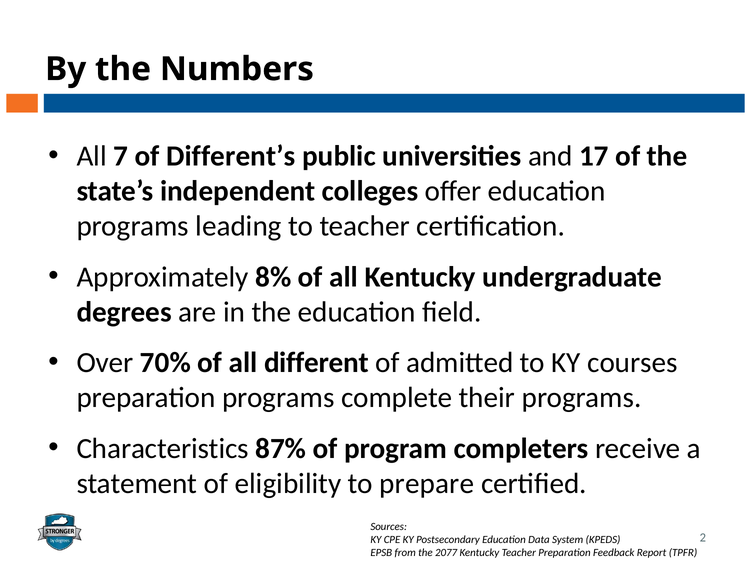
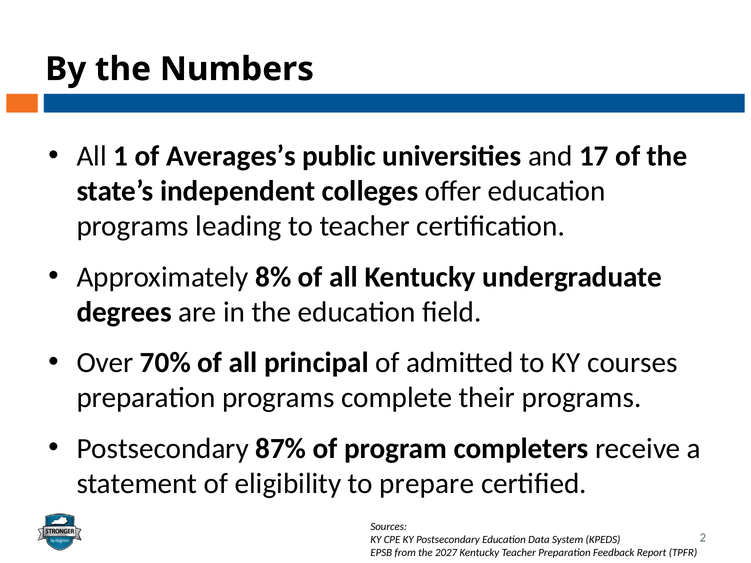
7: 7 -> 1
Different’s: Different’s -> Averages’s
different: different -> principal
Characteristics at (163, 449): Characteristics -> Postsecondary
2077: 2077 -> 2027
